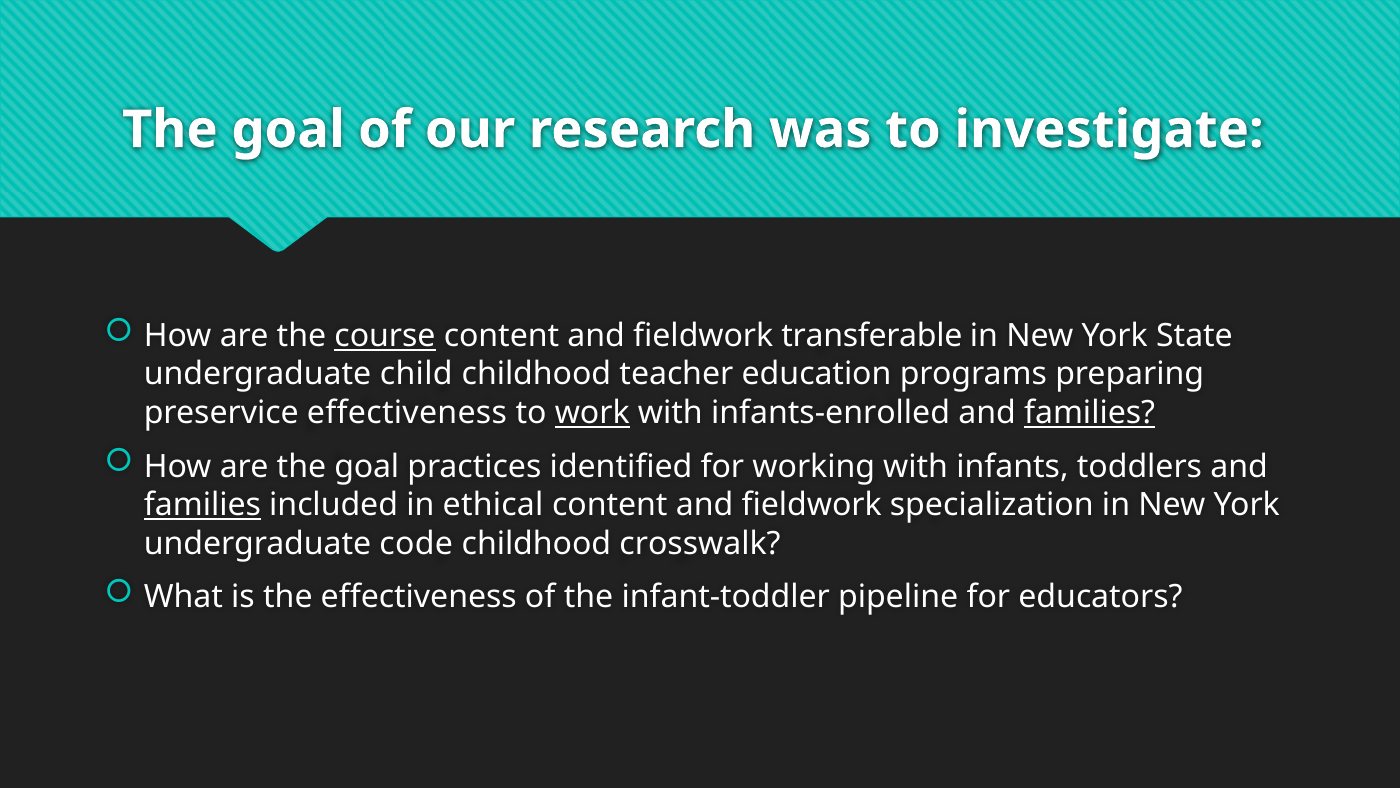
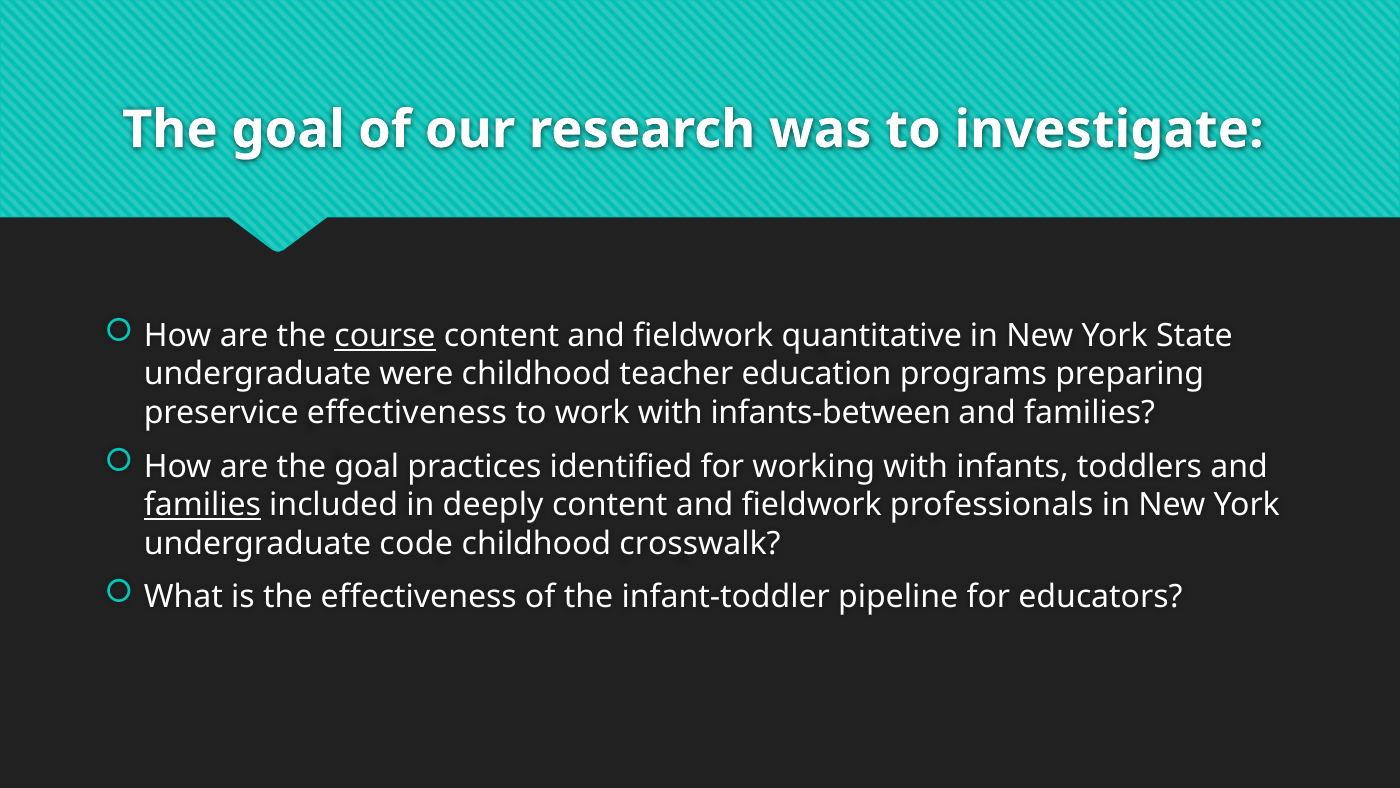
transferable: transferable -> quantitative
child: child -> were
work underline: present -> none
infants-enrolled: infants-enrolled -> infants-between
families at (1090, 413) underline: present -> none
ethical: ethical -> deeply
specialization: specialization -> professionals
